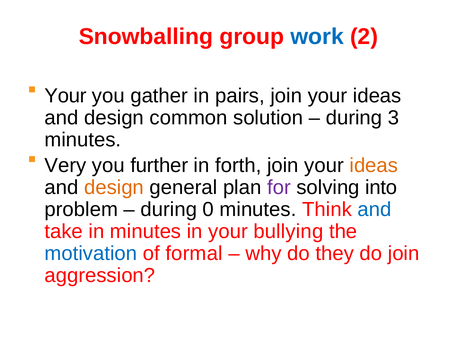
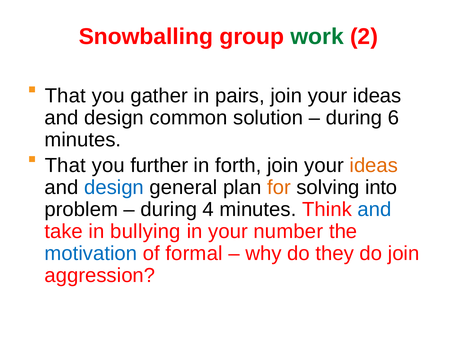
work colour: blue -> green
Your at (66, 96): Your -> That
3: 3 -> 6
Very at (65, 165): Very -> That
design at (114, 187) colour: orange -> blue
for colour: purple -> orange
0: 0 -> 4
in minutes: minutes -> bullying
bullying: bullying -> number
